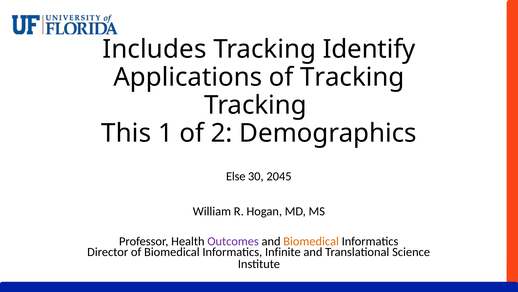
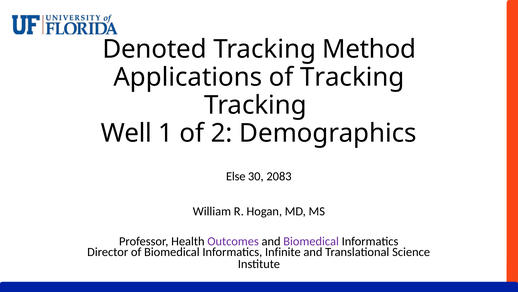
Includes: Includes -> Denoted
Identify: Identify -> Method
This: This -> Well
2045: 2045 -> 2083
Biomedical at (311, 241) colour: orange -> purple
